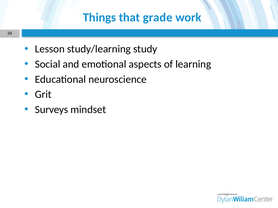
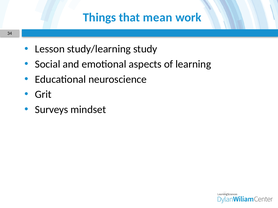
grade: grade -> mean
